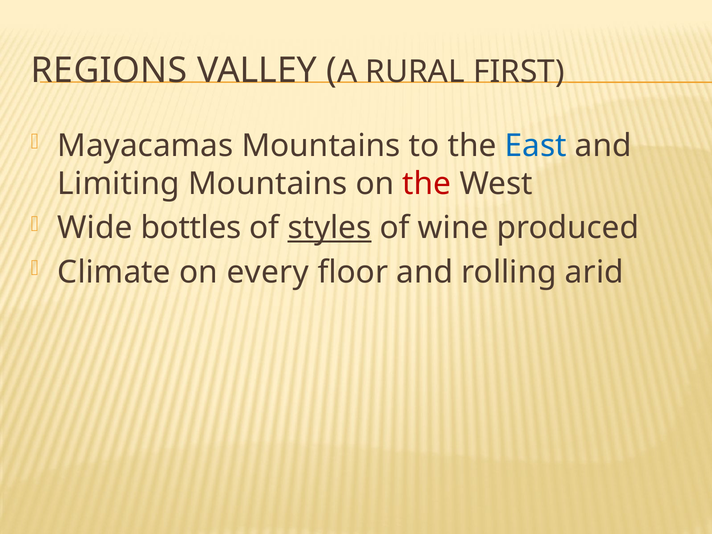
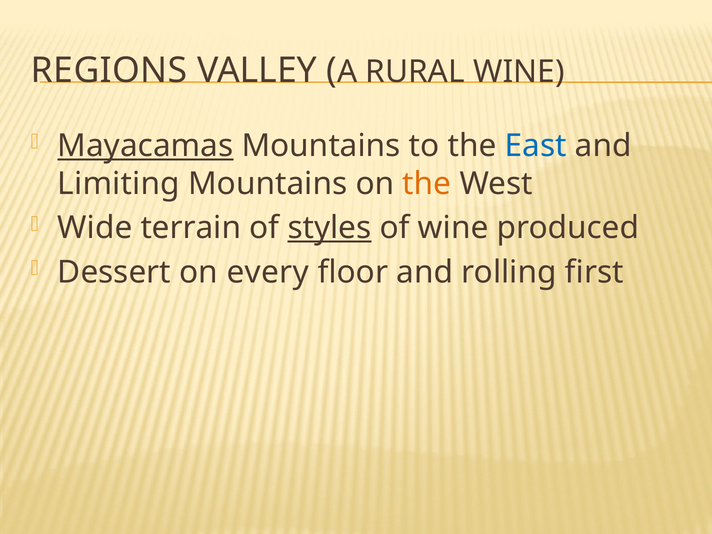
RURAL FIRST: FIRST -> WINE
Mayacamas underline: none -> present
the at (427, 184) colour: red -> orange
bottles: bottles -> terrain
Climate: Climate -> Dessert
arid: arid -> first
